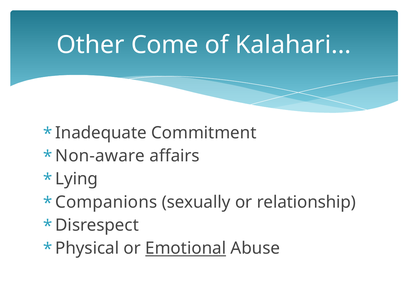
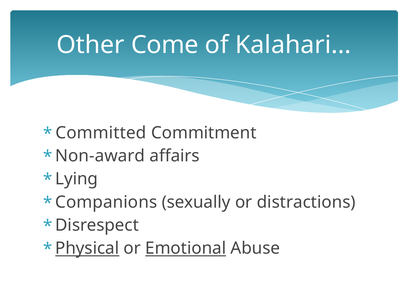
Inadequate: Inadequate -> Committed
Non-aware: Non-aware -> Non-award
relationship: relationship -> distractions
Physical underline: none -> present
